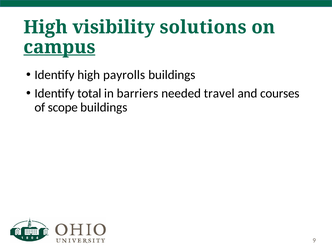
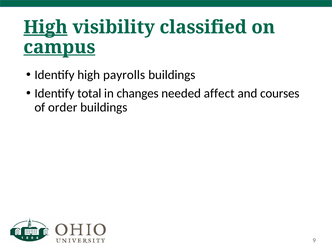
High at (45, 27) underline: none -> present
solutions: solutions -> classified
barriers: barriers -> changes
travel: travel -> affect
scope: scope -> order
